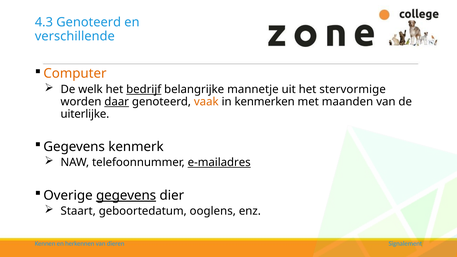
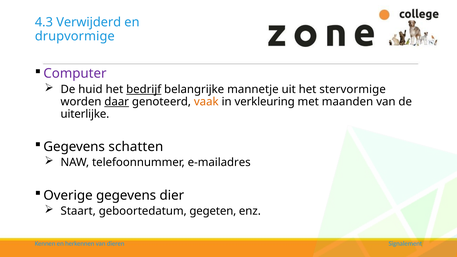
4.3 Genoteerd: Genoteerd -> Verwijderd
verschillende: verschillende -> drupvormige
Computer colour: orange -> purple
welk: welk -> huid
kenmerken: kenmerken -> verkleuring
kenmerk: kenmerk -> schatten
e-mailadres underline: present -> none
gegevens at (126, 195) underline: present -> none
ooglens: ooglens -> gegeten
